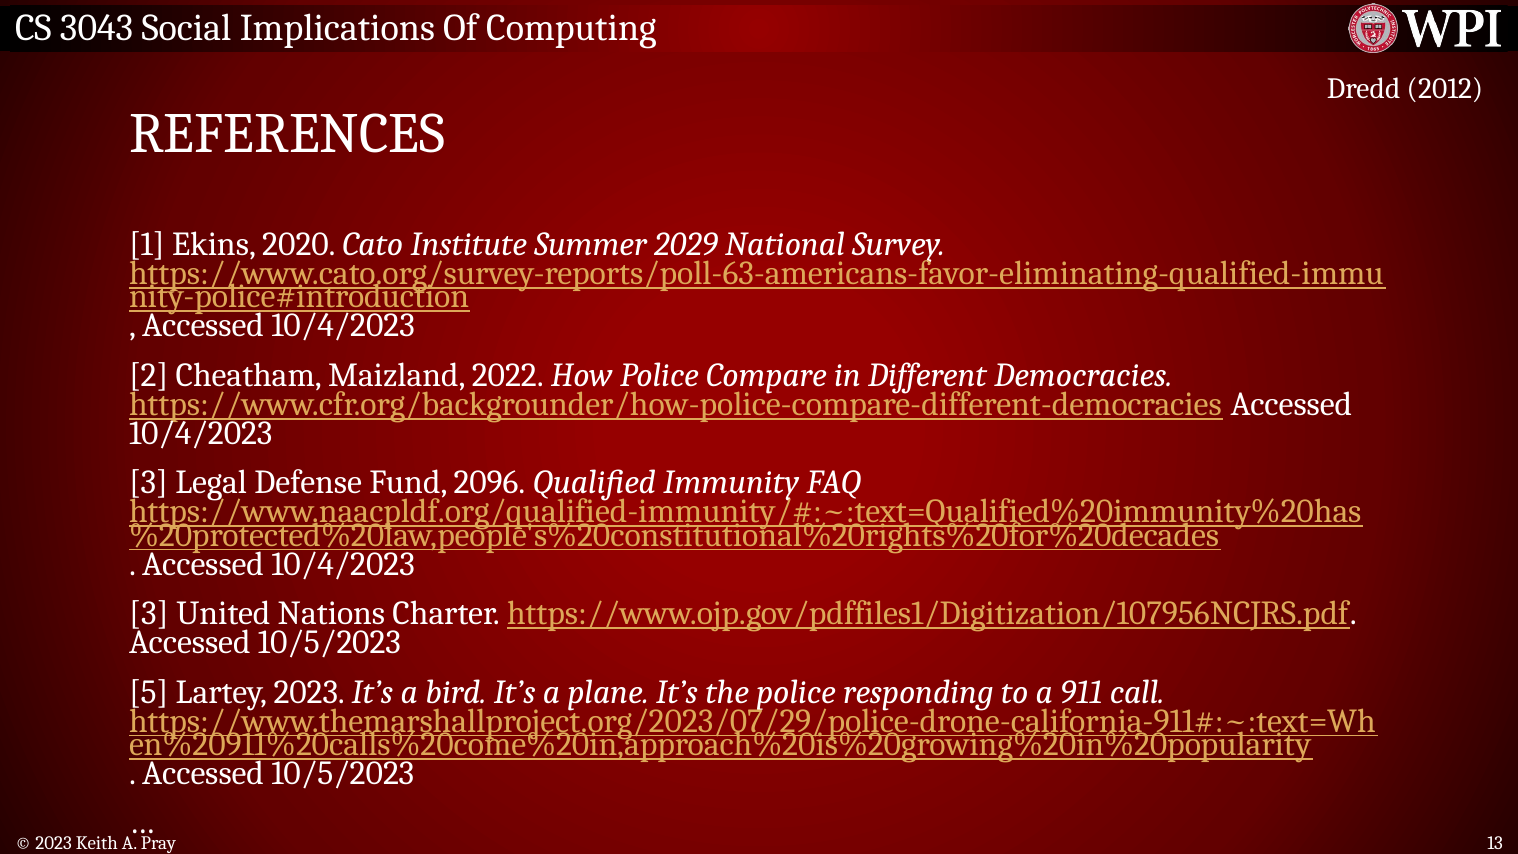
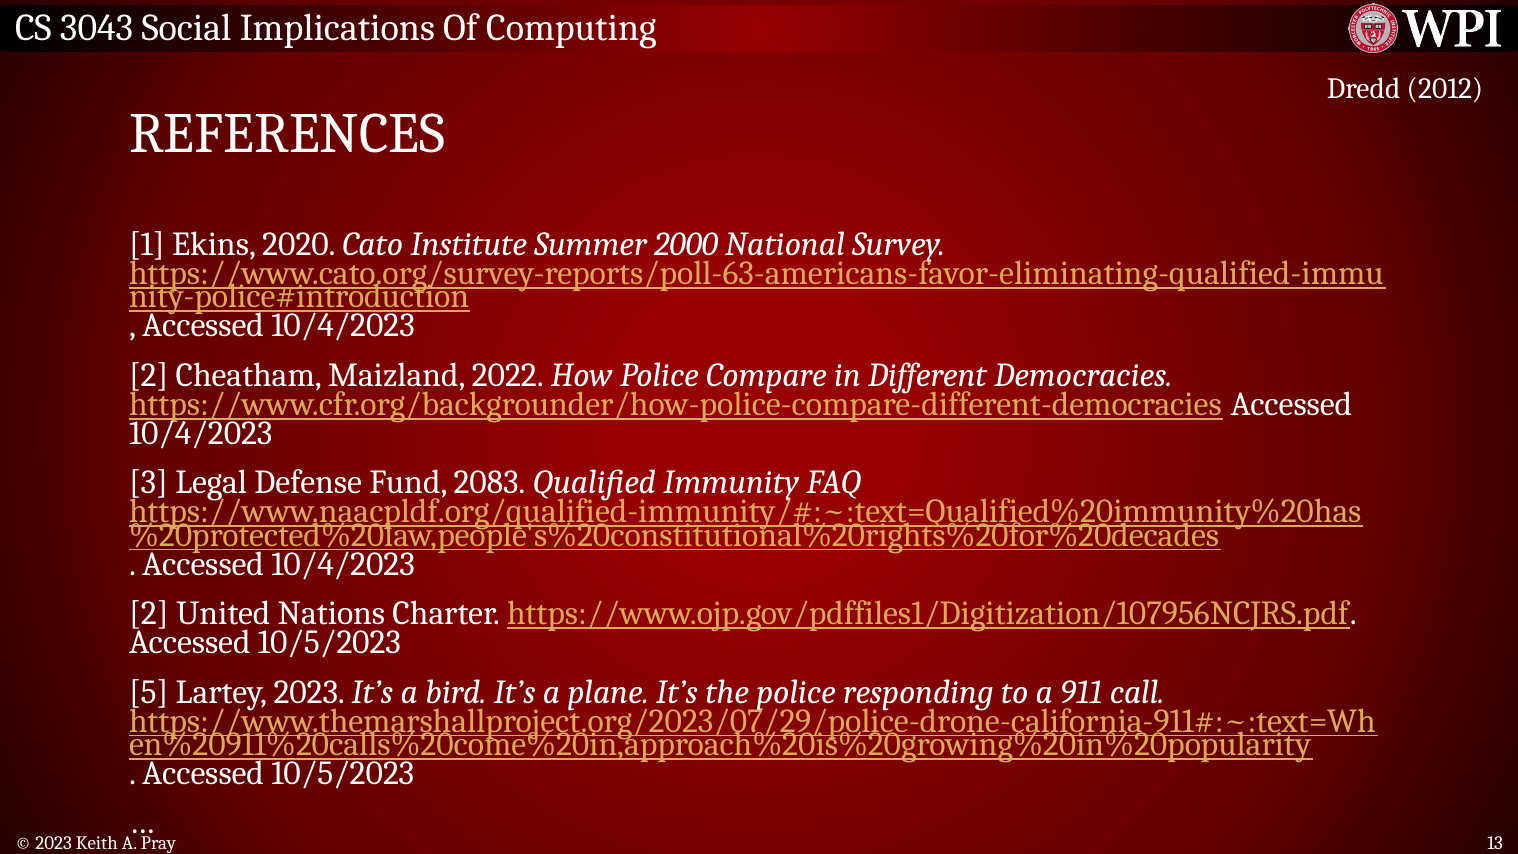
2029: 2029 -> 2000
2096: 2096 -> 2083
3 at (149, 613): 3 -> 2
